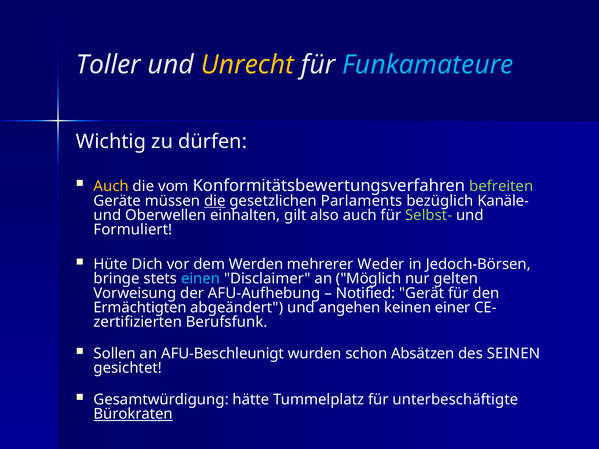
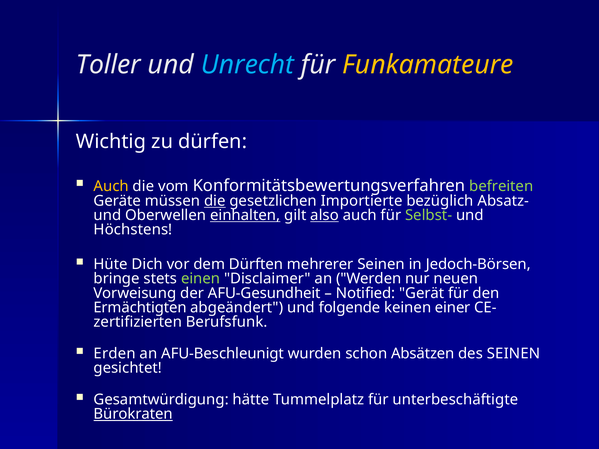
Unrecht colour: yellow -> light blue
Funkamateure colour: light blue -> yellow
Parlaments: Parlaments -> Importierte
Kanäle-: Kanäle- -> Absatz-
einhalten underline: none -> present
also underline: none -> present
Formuliert: Formuliert -> Höchstens
Werden: Werden -> Dürften
mehrerer Weder: Weder -> Seinen
einen colour: light blue -> light green
Möglich: Möglich -> Werden
gelten: gelten -> neuen
AFU-Aufhebung: AFU-Aufhebung -> AFU-Gesundheit
angehen: angehen -> folgende
Sollen: Sollen -> Erden
